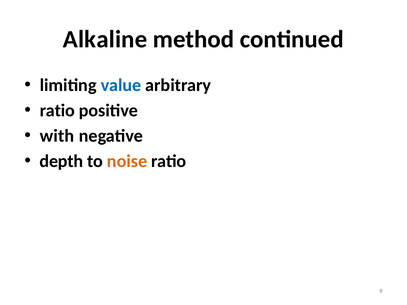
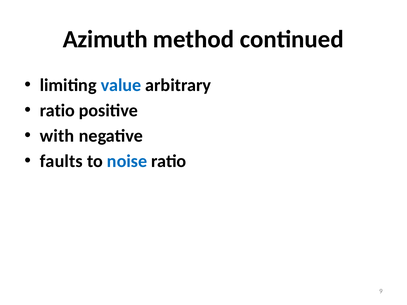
Alkaline: Alkaline -> Azimuth
depth: depth -> faults
noise colour: orange -> blue
